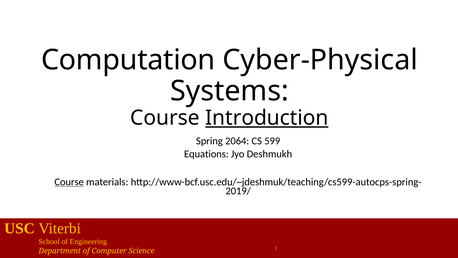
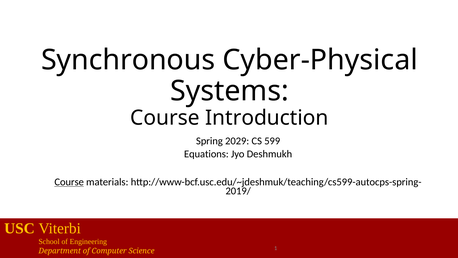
Computation: Computation -> Synchronous
Introduction underline: present -> none
2064: 2064 -> 2029
